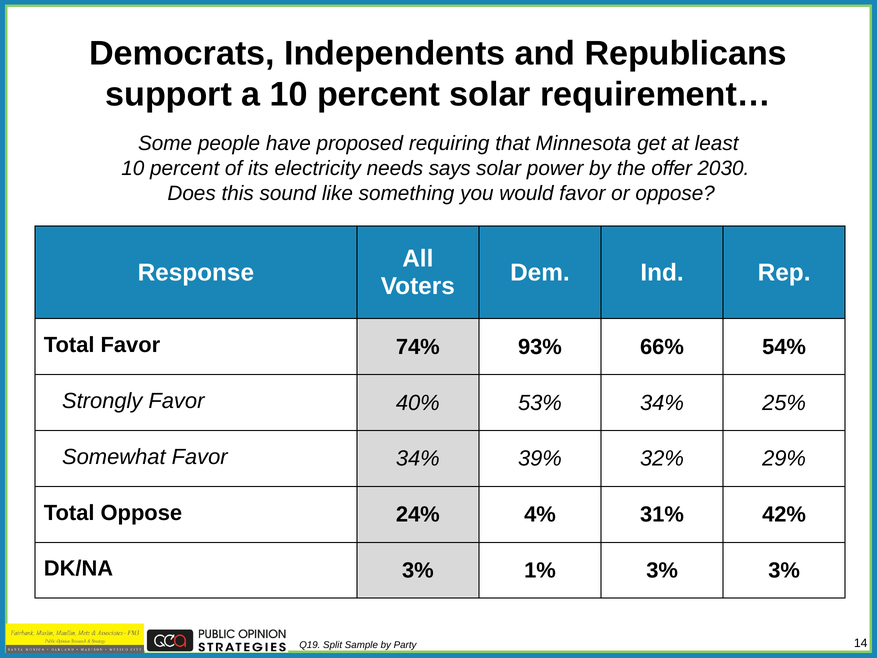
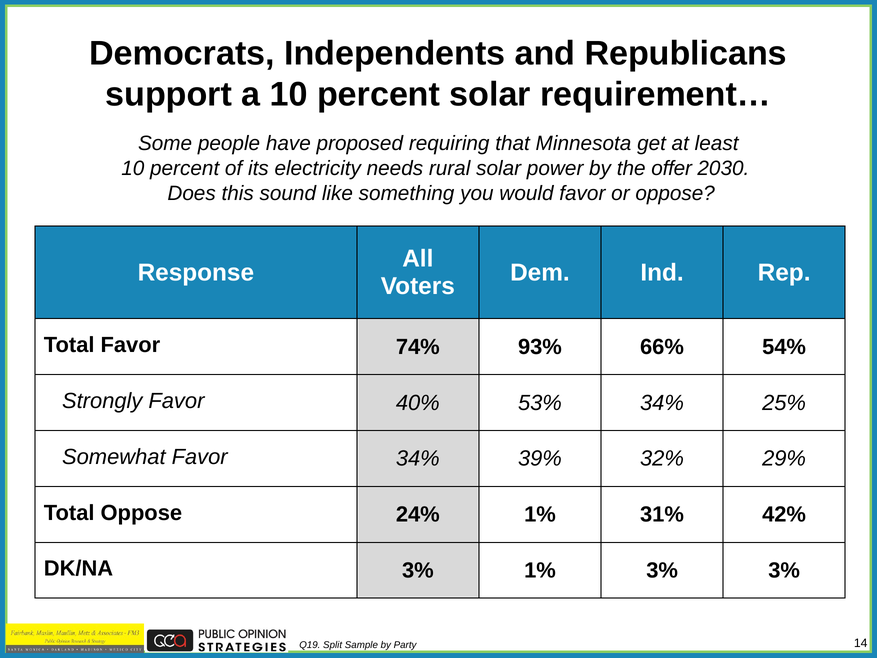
says: says -> rural
24% 4%: 4% -> 1%
